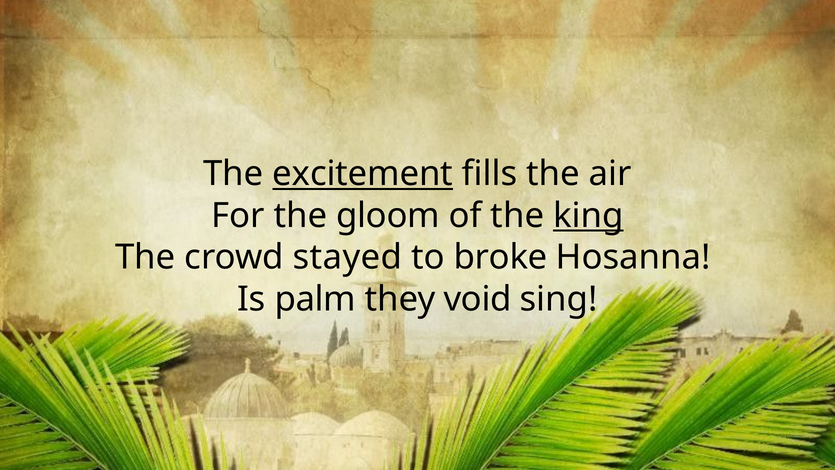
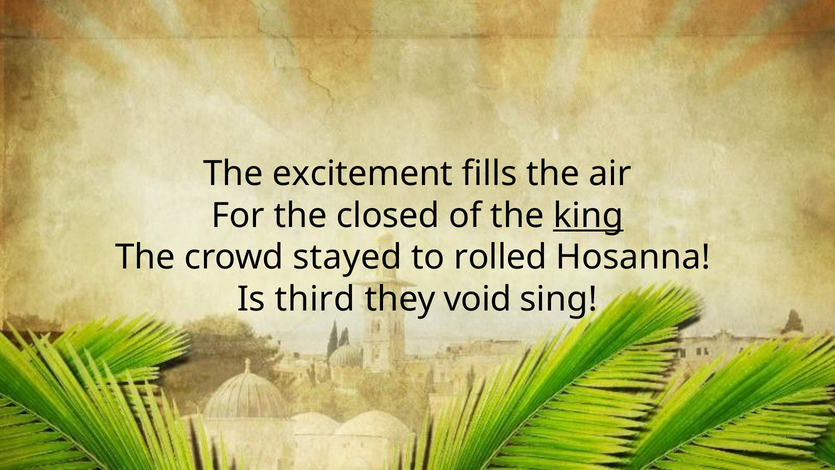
excitement underline: present -> none
gloom: gloom -> closed
broke: broke -> rolled
palm: palm -> third
